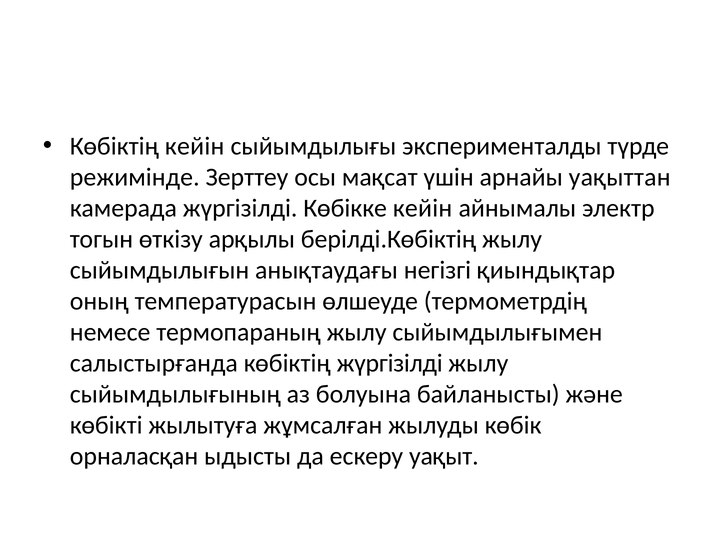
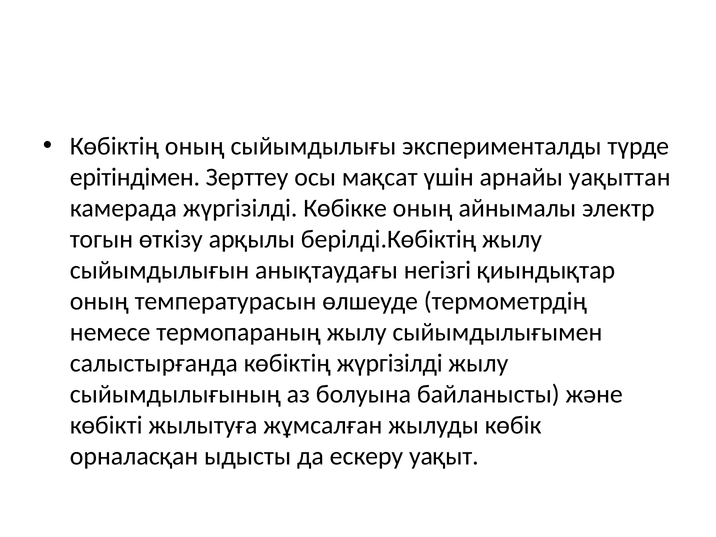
Көбіктің кейін: кейін -> оның
режимінде: режимінде -> ерітіндімен
Көбікке кейін: кейін -> оның
